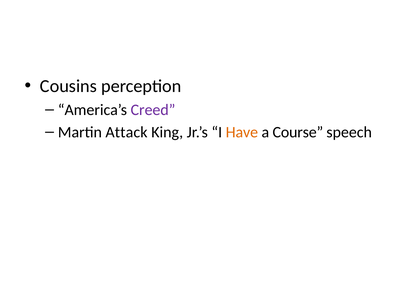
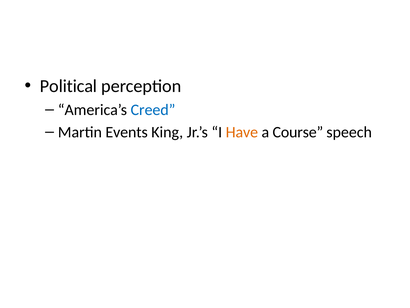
Cousins: Cousins -> Political
Creed colour: purple -> blue
Attack: Attack -> Events
